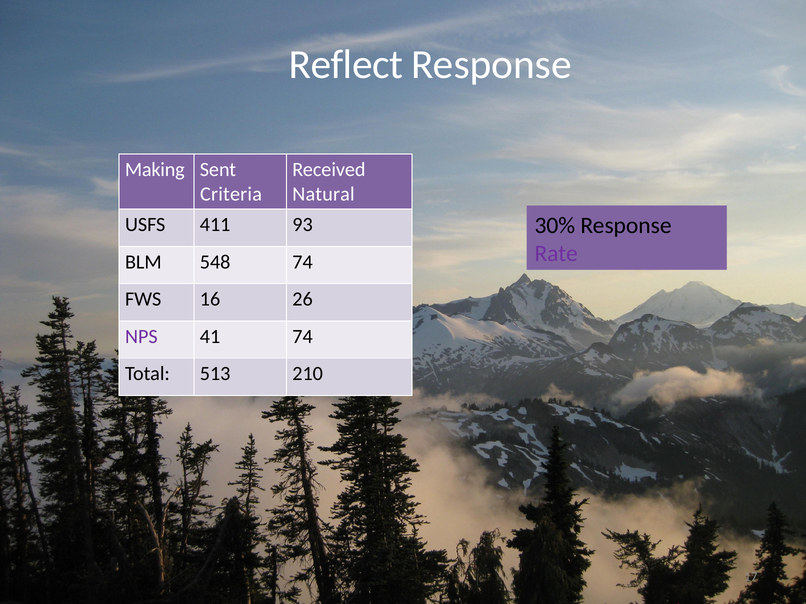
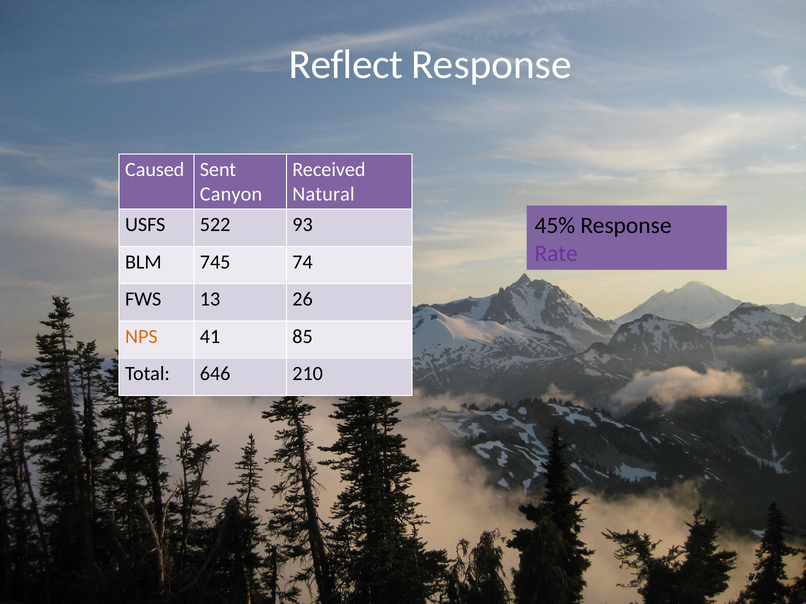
Making: Making -> Caused
Criteria: Criteria -> Canyon
30%: 30% -> 45%
411: 411 -> 522
548: 548 -> 745
16: 16 -> 13
NPS colour: purple -> orange
41 74: 74 -> 85
513: 513 -> 646
